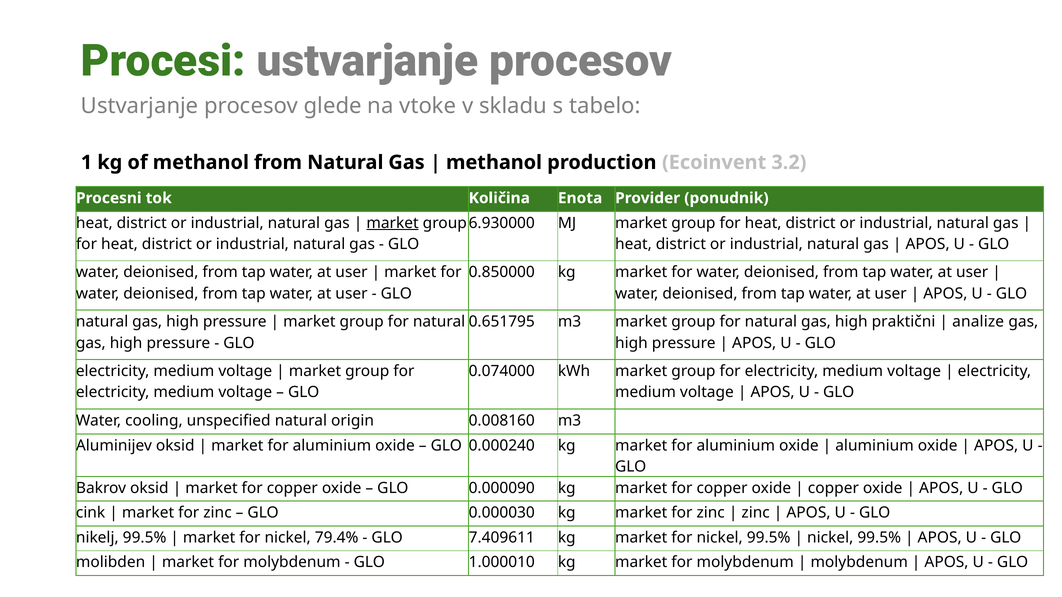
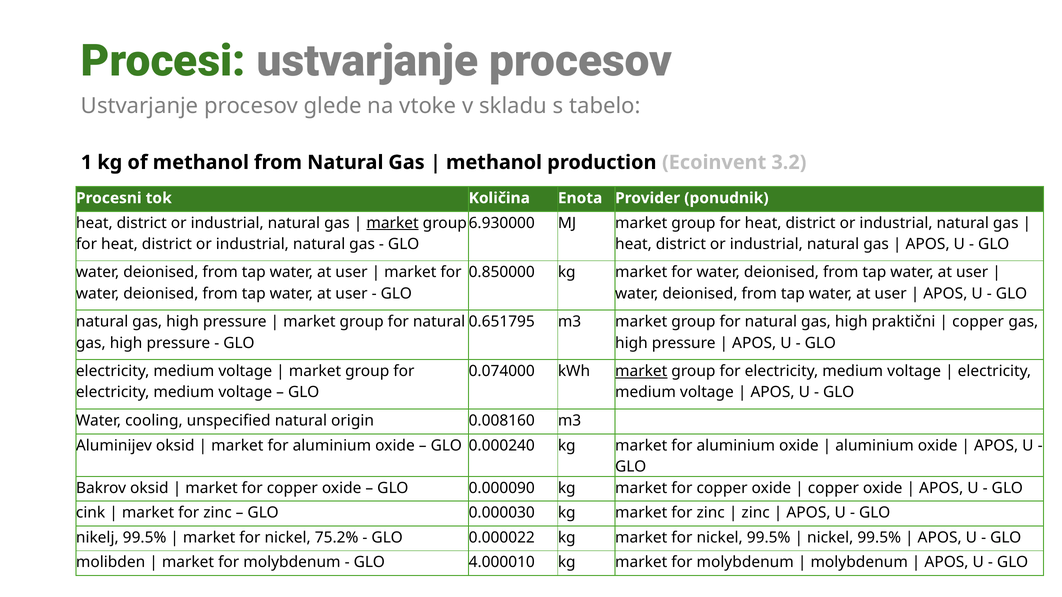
analize at (978, 322): analize -> copper
market at (641, 371) underline: none -> present
79.4%: 79.4% -> 75.2%
7.409611: 7.409611 -> 0.000022
1.000010: 1.000010 -> 4.000010
